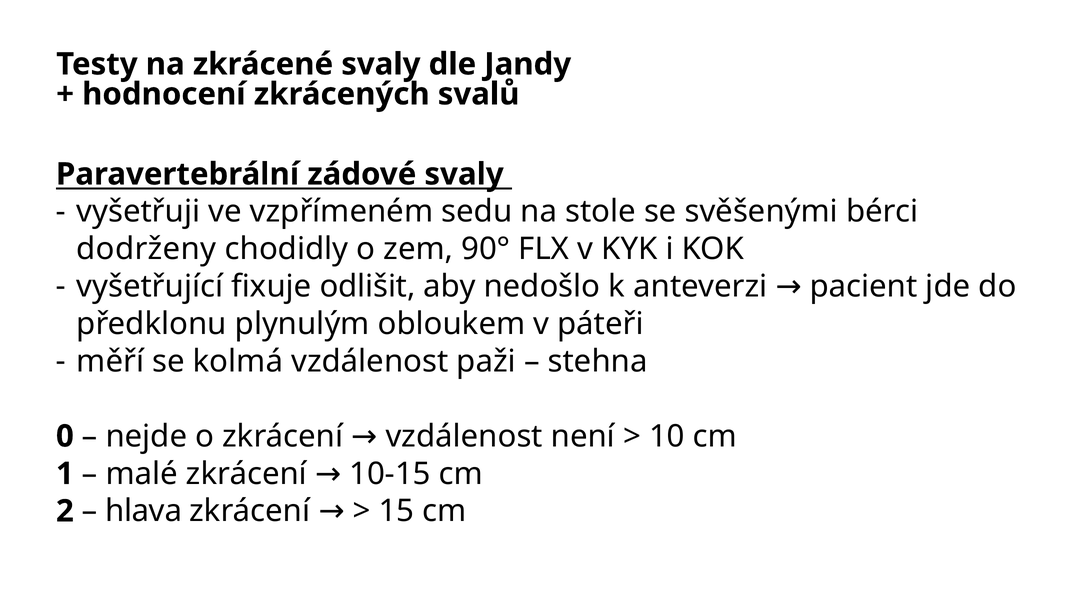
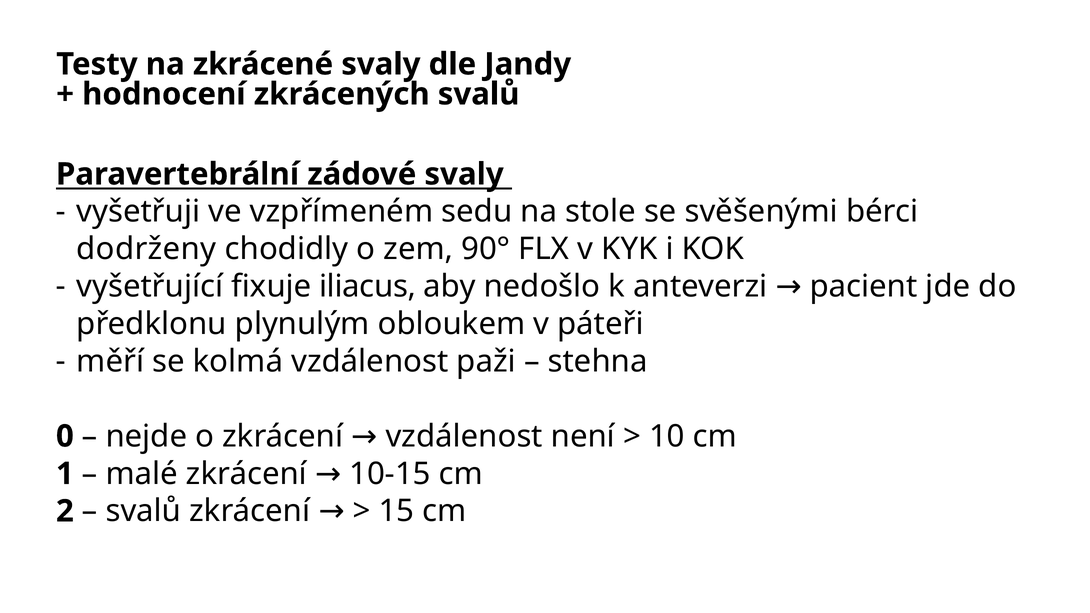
odlišit: odlišit -> iliacus
hlava at (144, 511): hlava -> svalů
